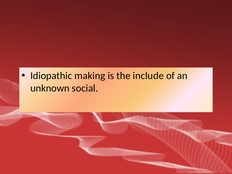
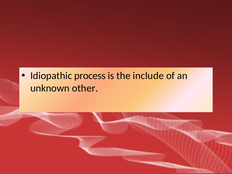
making: making -> process
social: social -> other
